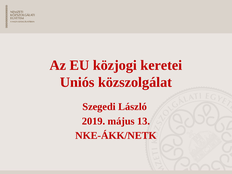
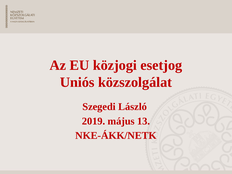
keretei: keretei -> esetjog
